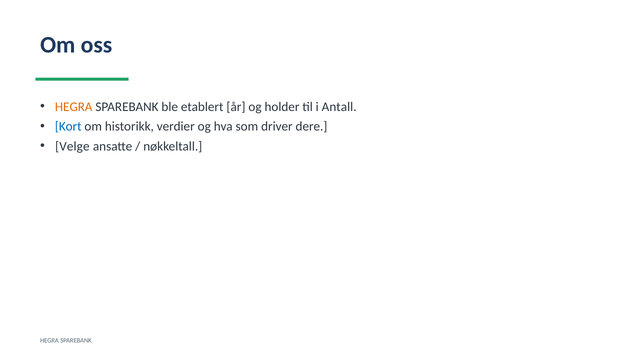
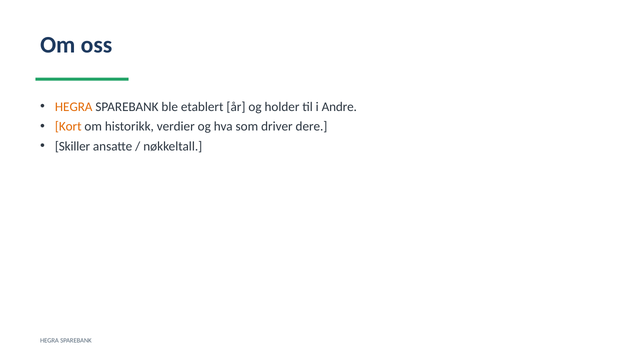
Antall: Antall -> Andre
Kort colour: blue -> orange
Velge: Velge -> Skiller
